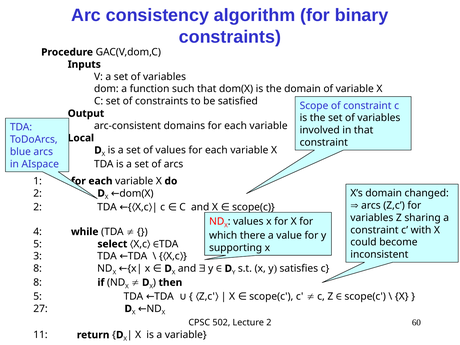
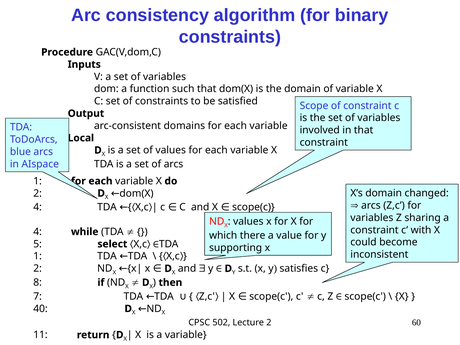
2 at (38, 207): 2 -> 4
3 at (38, 256): 3 -> 1
8 at (38, 269): 8 -> 2
5 at (38, 296): 5 -> 7
27: 27 -> 40
